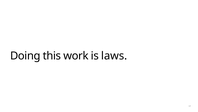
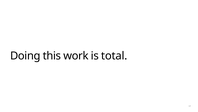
laws: laws -> total
